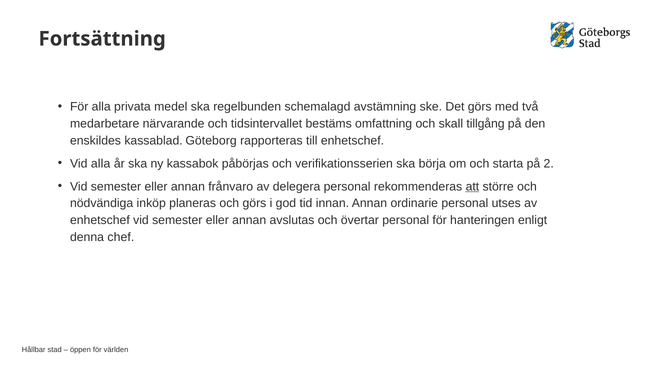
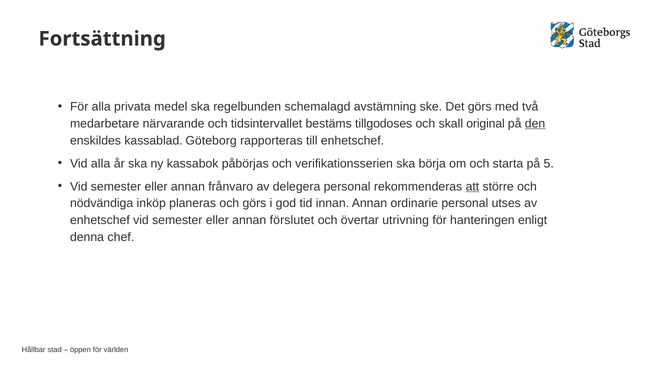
omfattning: omfattning -> tillgodoses
tillgång: tillgång -> original
den underline: none -> present
2: 2 -> 5
avslutas: avslutas -> förslutet
övertar personal: personal -> utrivning
